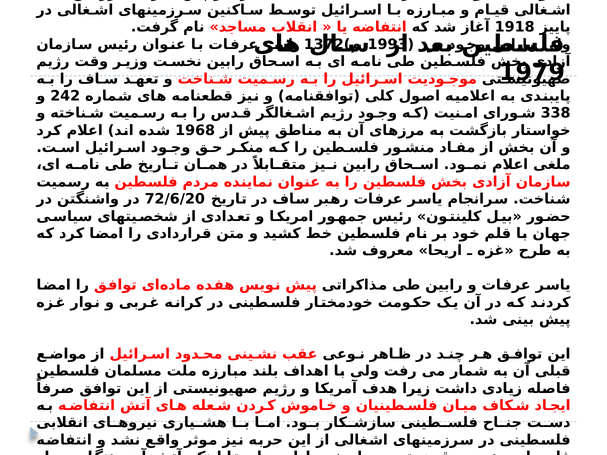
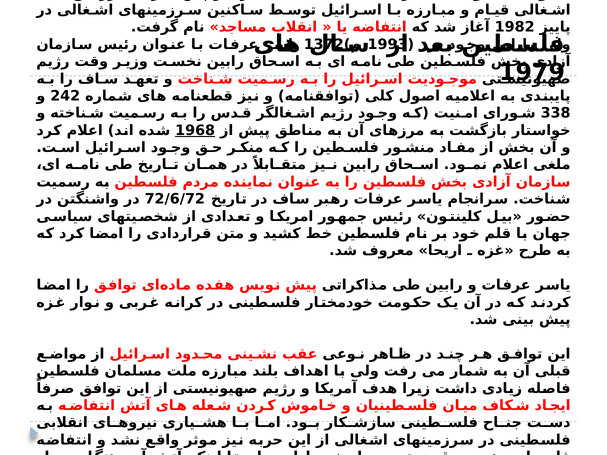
1918: 1918 -> 1982
1968 underline: none -> present
72/6/20: 72/6/20 -> 72/6/72
